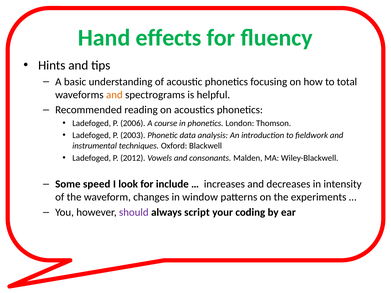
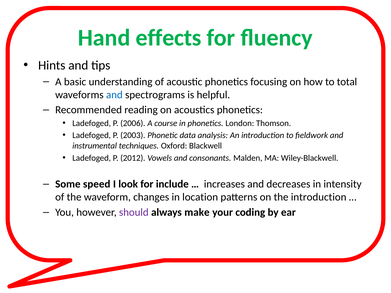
and at (114, 95) colour: orange -> blue
window: window -> location
the experiments: experiments -> introduction
script: script -> make
